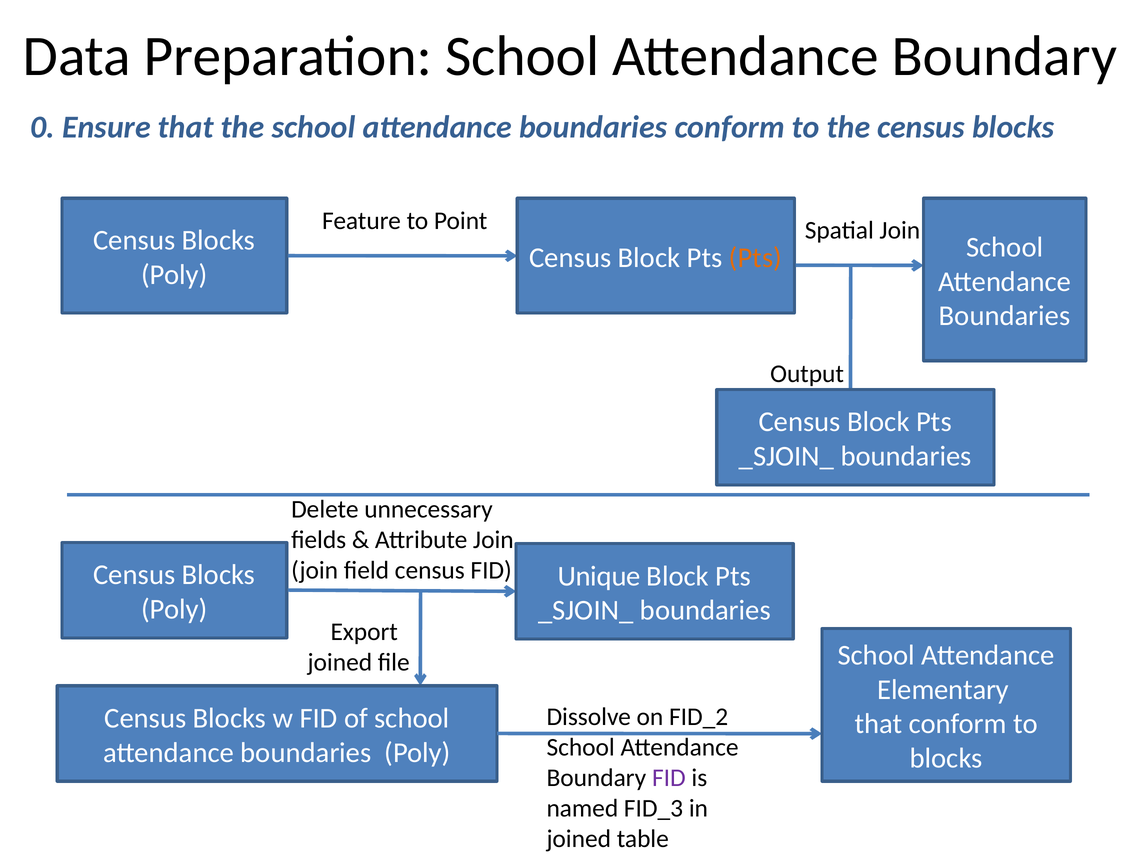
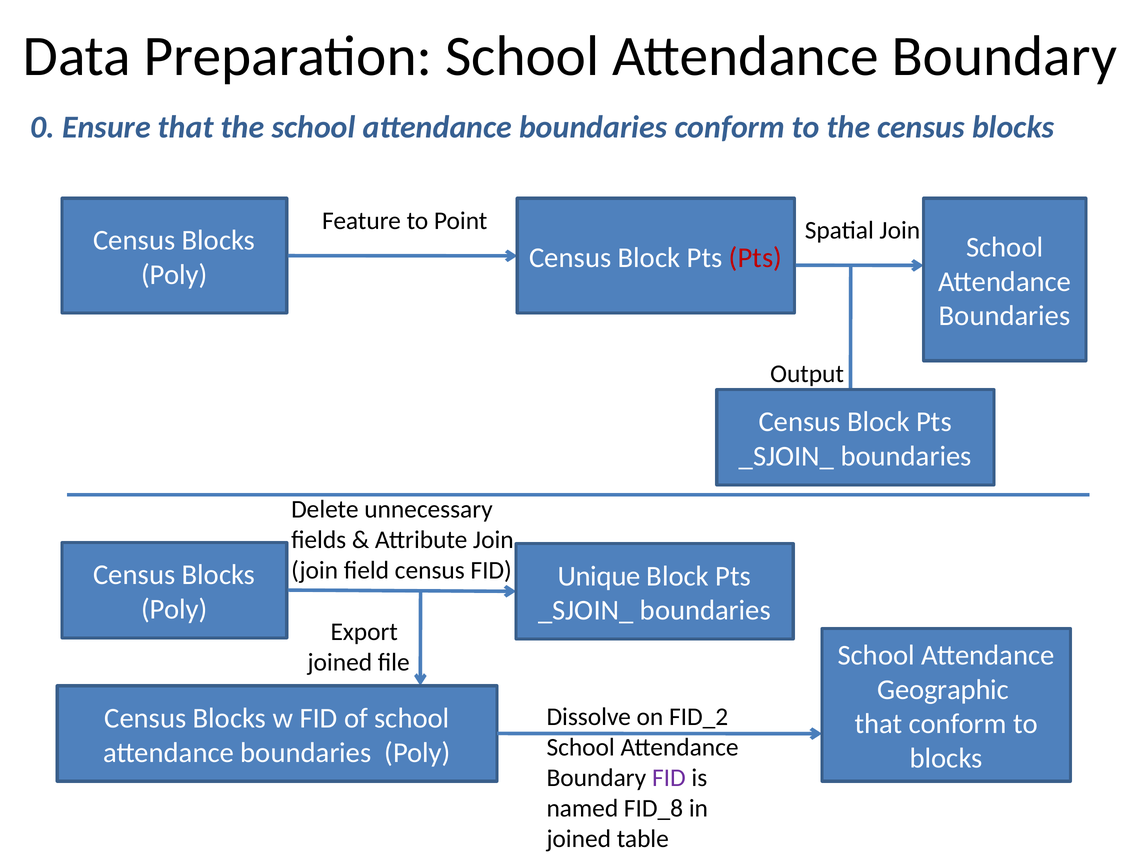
Pts at (755, 258) colour: orange -> red
Elementary: Elementary -> Geographic
FID_3: FID_3 -> FID_8
